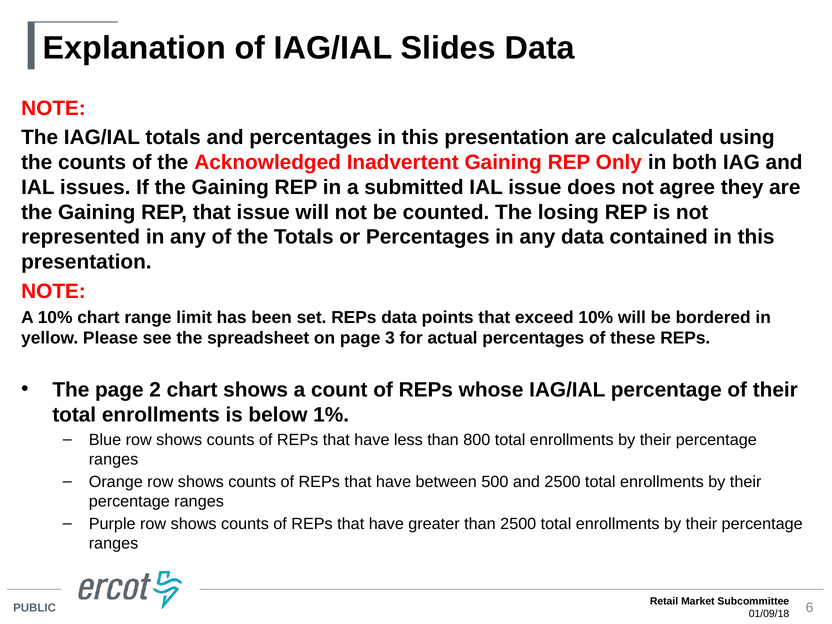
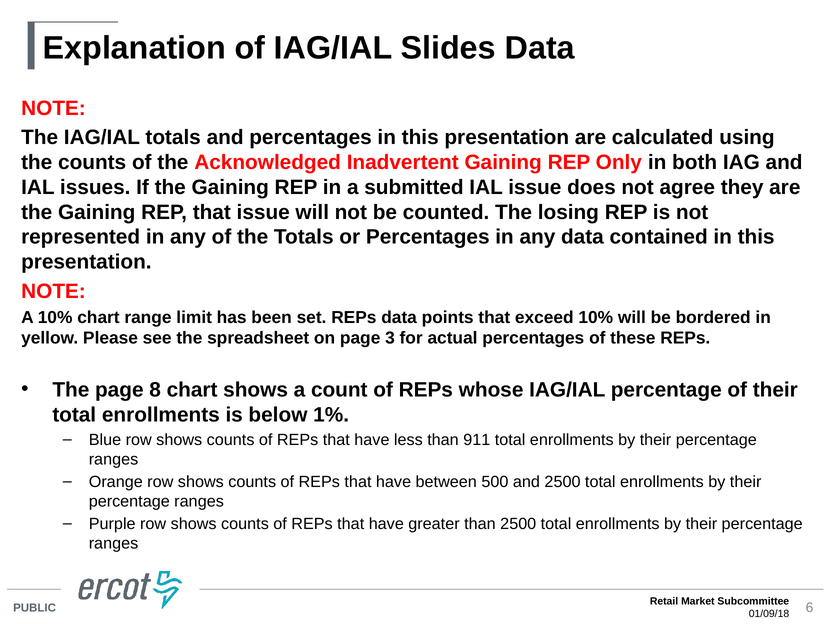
2: 2 -> 8
800: 800 -> 911
